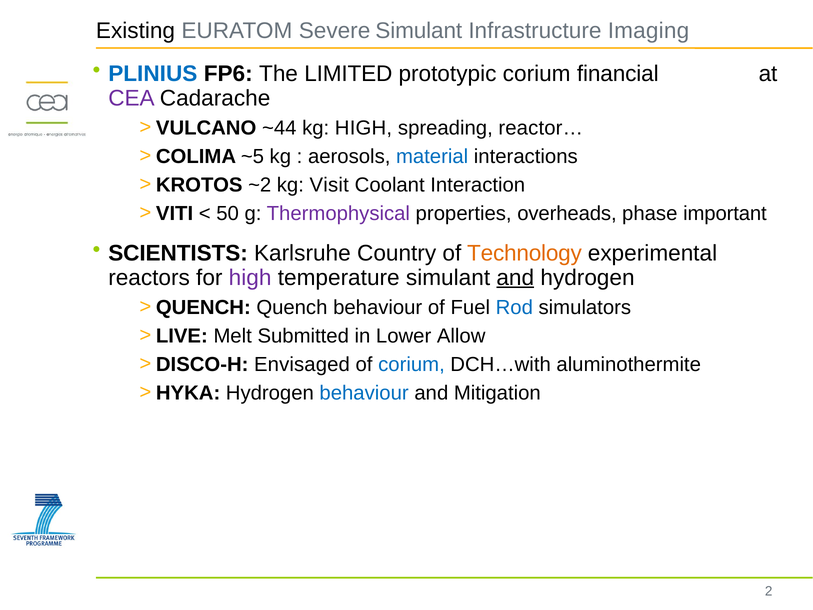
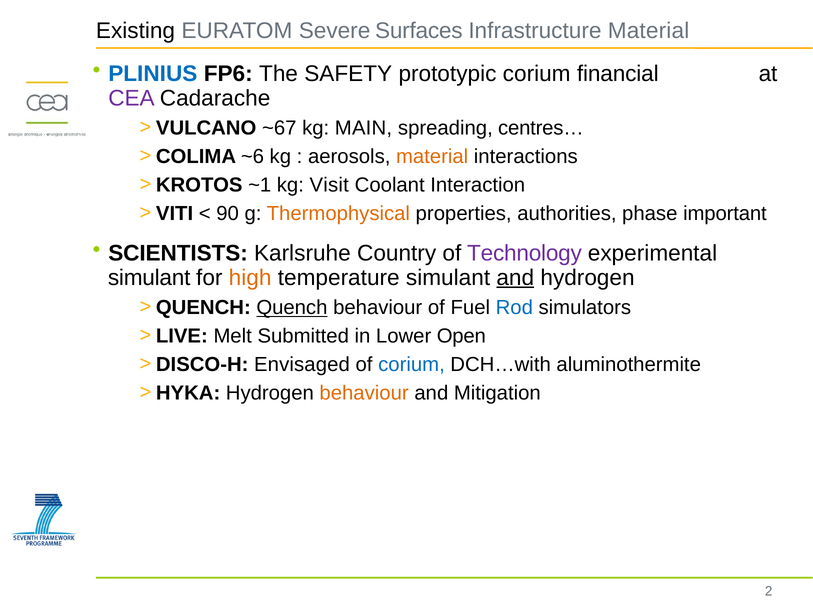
Severe Simulant: Simulant -> Surfaces
Infrastructure Imaging: Imaging -> Material
LIMITED: LIMITED -> SAFETY
~44: ~44 -> ~67
kg HIGH: HIGH -> MAIN
reactor…: reactor… -> centres…
~5: ~5 -> ~6
material at (432, 156) colour: blue -> orange
~2: ~2 -> ~1
50: 50 -> 90
Thermophysical colour: purple -> orange
overheads: overheads -> authorities
Technology colour: orange -> purple
reactors at (149, 278): reactors -> simulant
high at (250, 278) colour: purple -> orange
Quench underline: none -> present
Allow: Allow -> Open
behaviour at (364, 393) colour: blue -> orange
